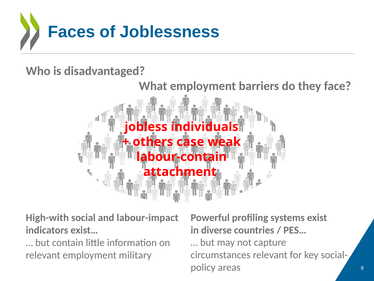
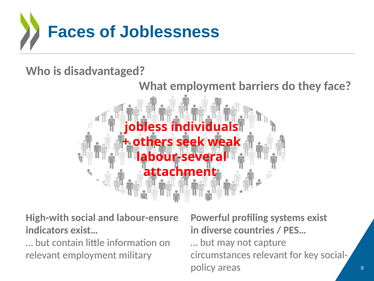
case: case -> seek
labour-contain: labour-contain -> labour-several
labour-impact: labour-impact -> labour-ensure
